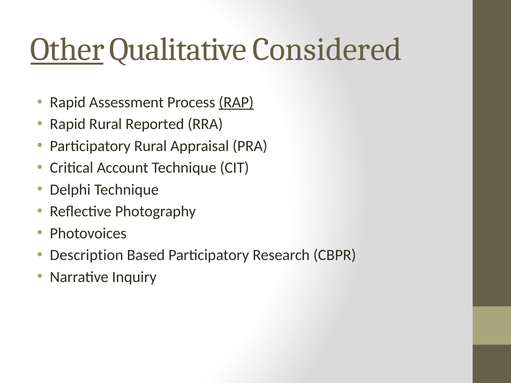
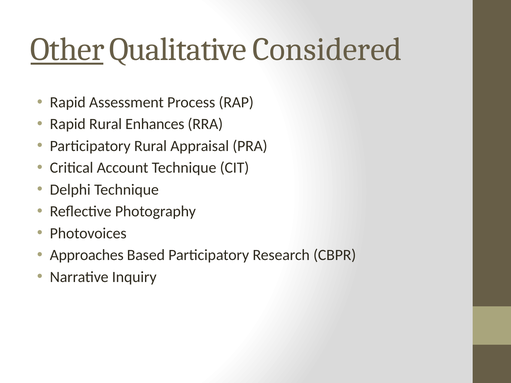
RAP underline: present -> none
Reported: Reported -> Enhances
Description: Description -> Approaches
